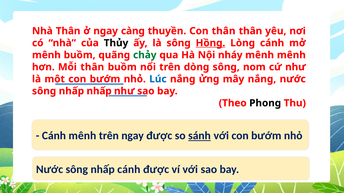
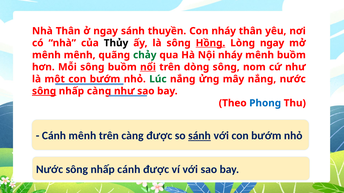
ngay càng: càng -> sánh
Con thân: thân -> nháy
Lòng cánh: cánh -> ngay
mênh buồm: buồm -> mênh
mênh mênh: mênh -> buồm
Mỗi thân: thân -> sông
nổi underline: none -> present
Lúc colour: blue -> green
sông at (44, 91) underline: none -> present
nhấp nhấp: nhấp -> càng
Phong colour: black -> blue
trên ngay: ngay -> càng
